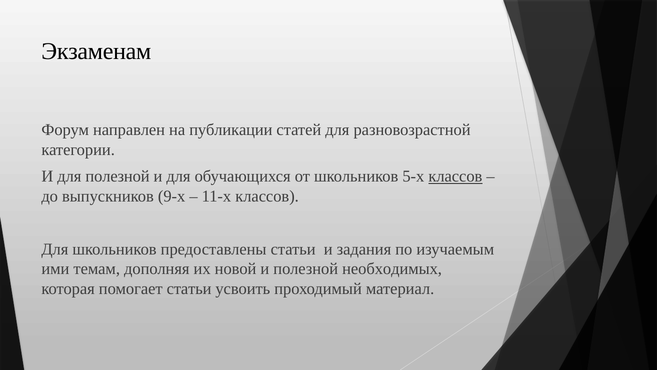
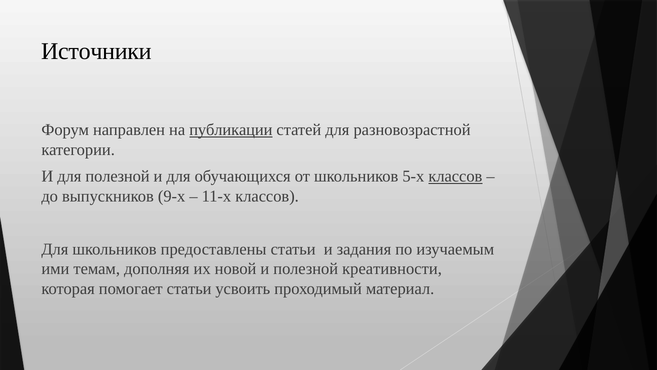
Экзаменам: Экзаменам -> Источники
публикации underline: none -> present
необходимых: необходимых -> креативности
